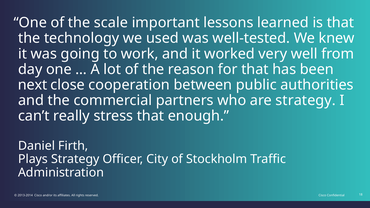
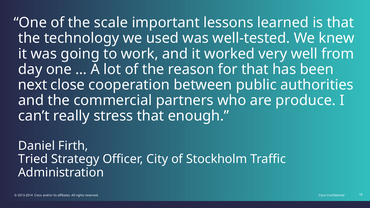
are strategy: strategy -> produce
Plays: Plays -> Tried
